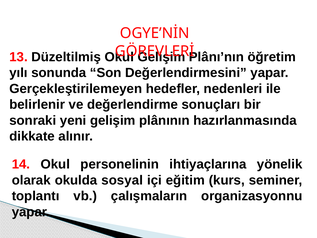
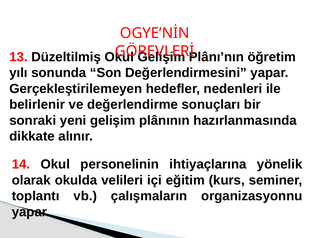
sosyal: sosyal -> velileri
